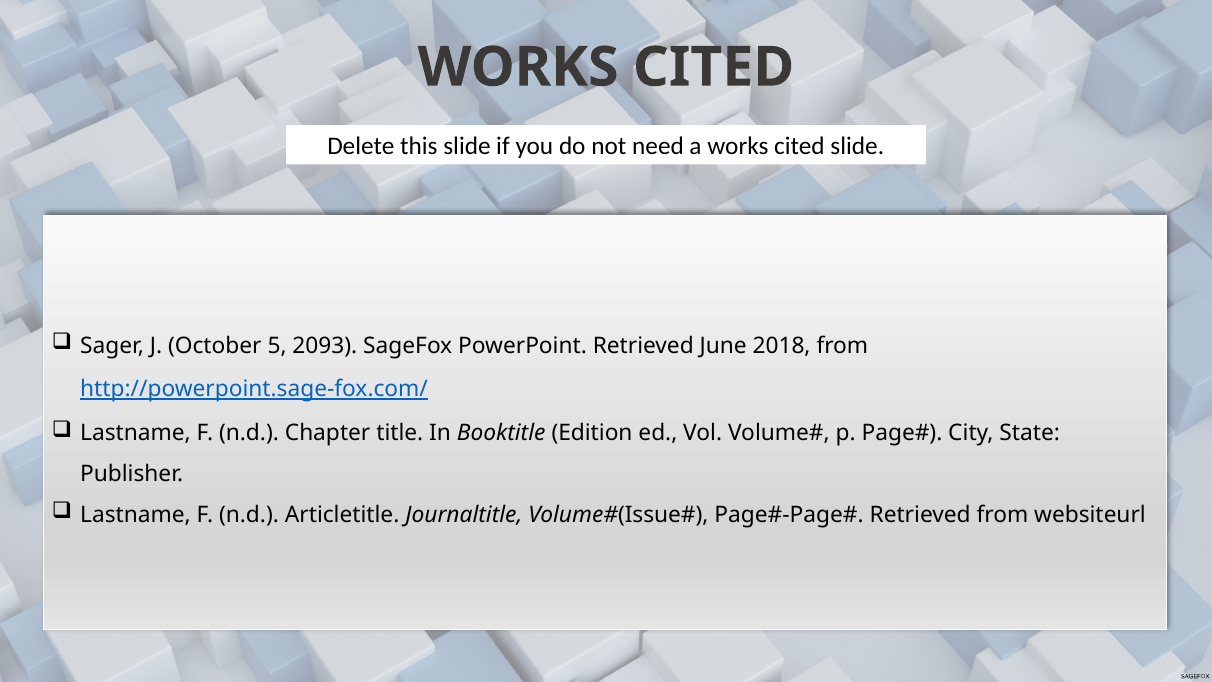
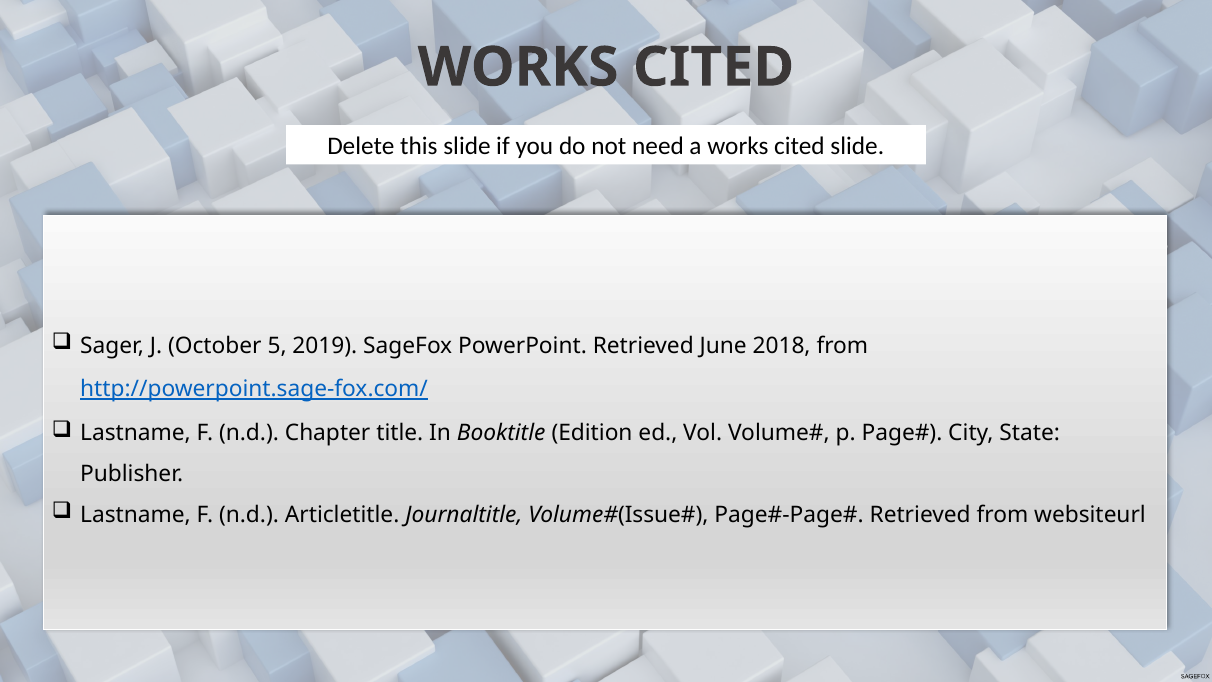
2093: 2093 -> 2019
